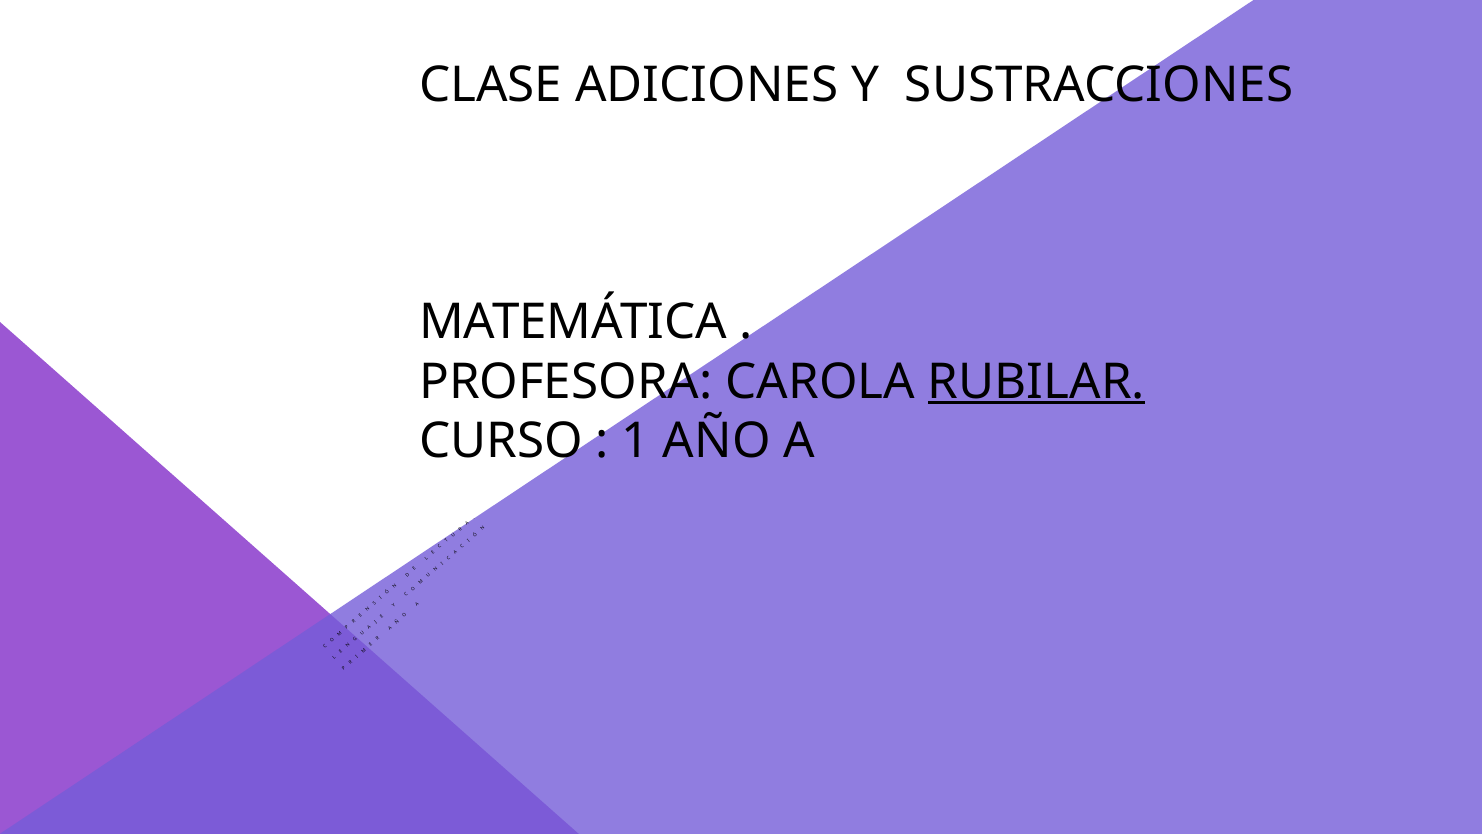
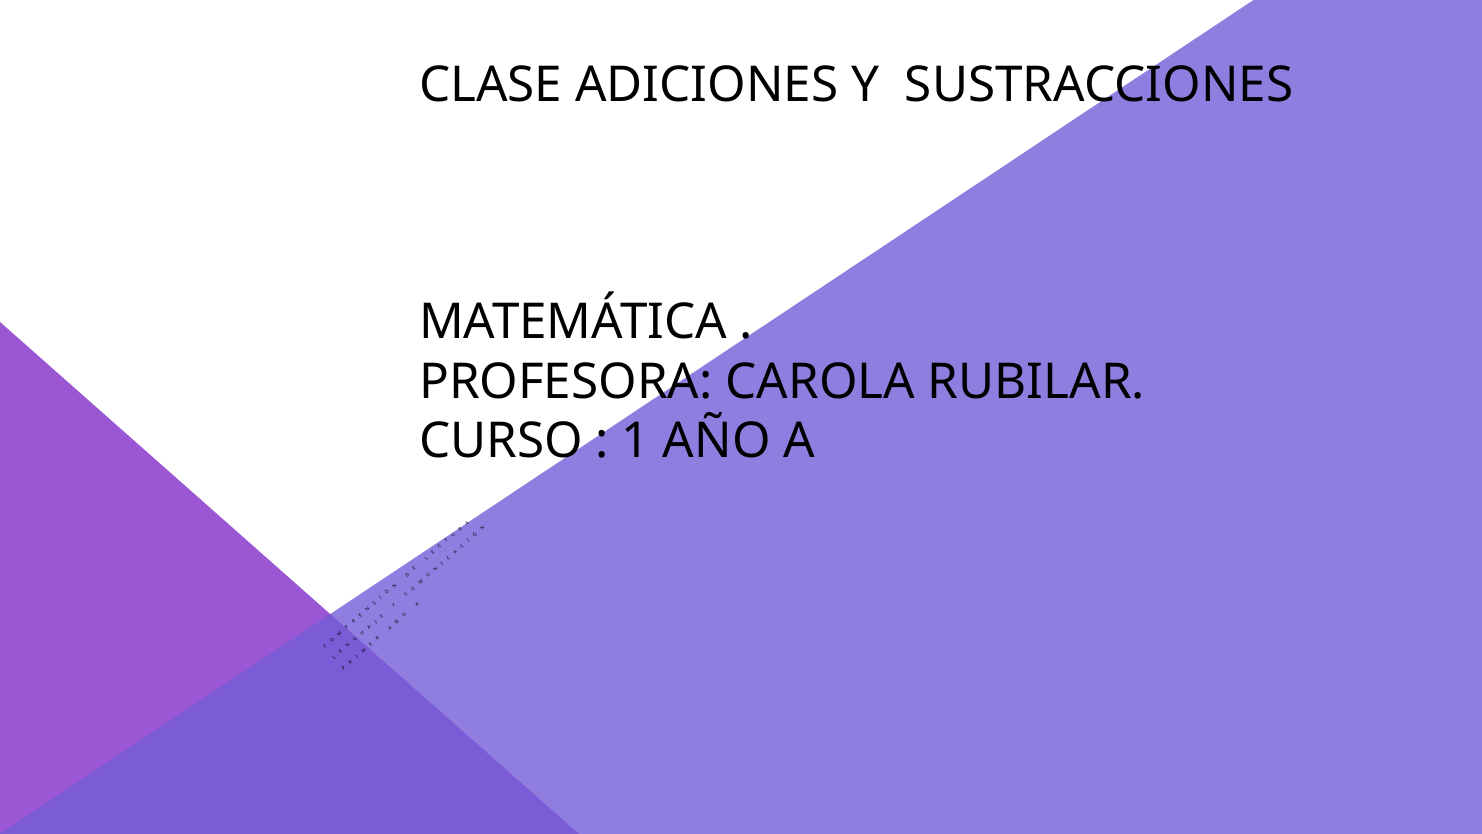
RUBILAR underline: present -> none
